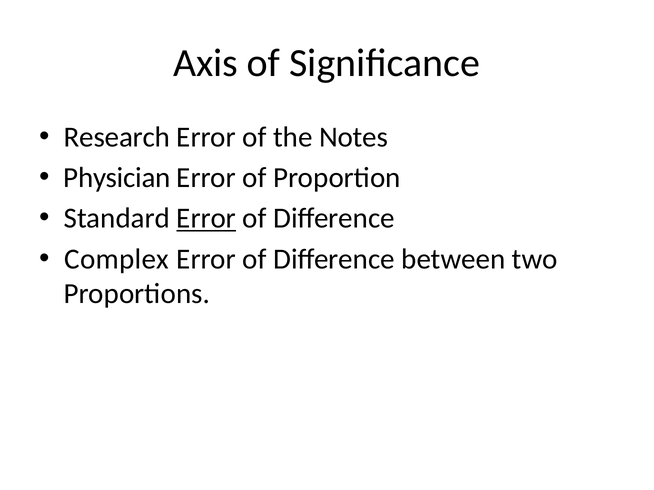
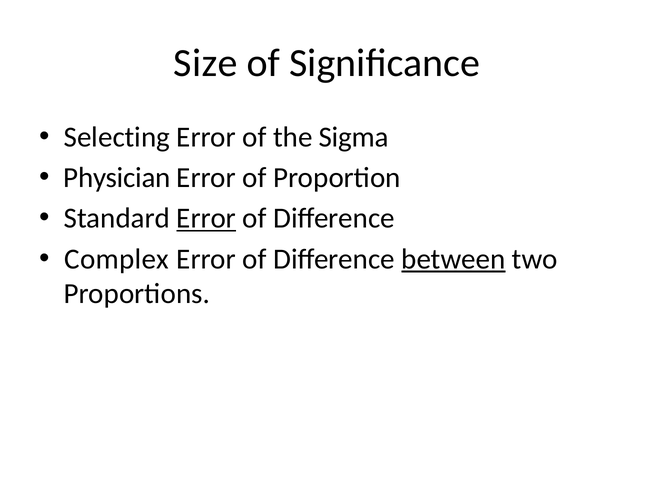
Axis: Axis -> Size
Research: Research -> Selecting
Notes: Notes -> Sigma
between underline: none -> present
